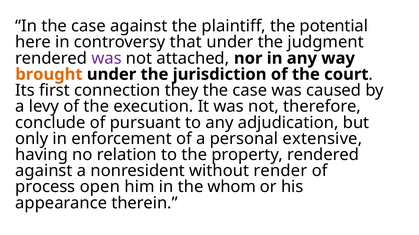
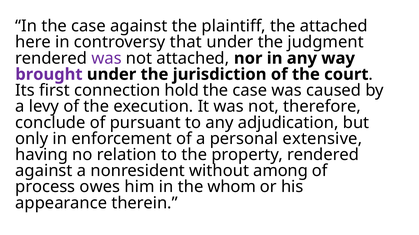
the potential: potential -> attached
brought colour: orange -> purple
they: they -> hold
render: render -> among
open: open -> owes
